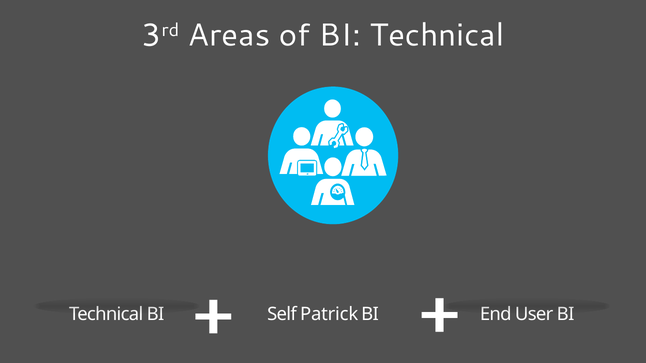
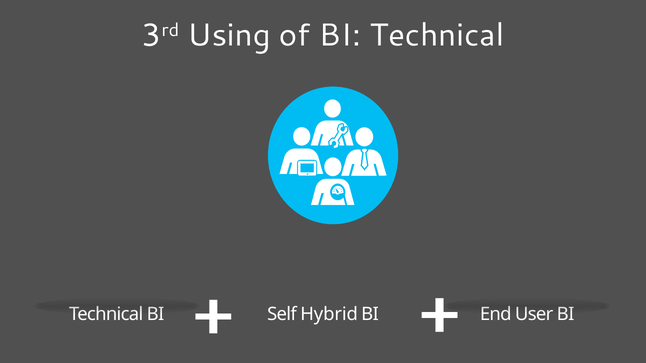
Areas: Areas -> Using
Patrick: Patrick -> Hybrid
